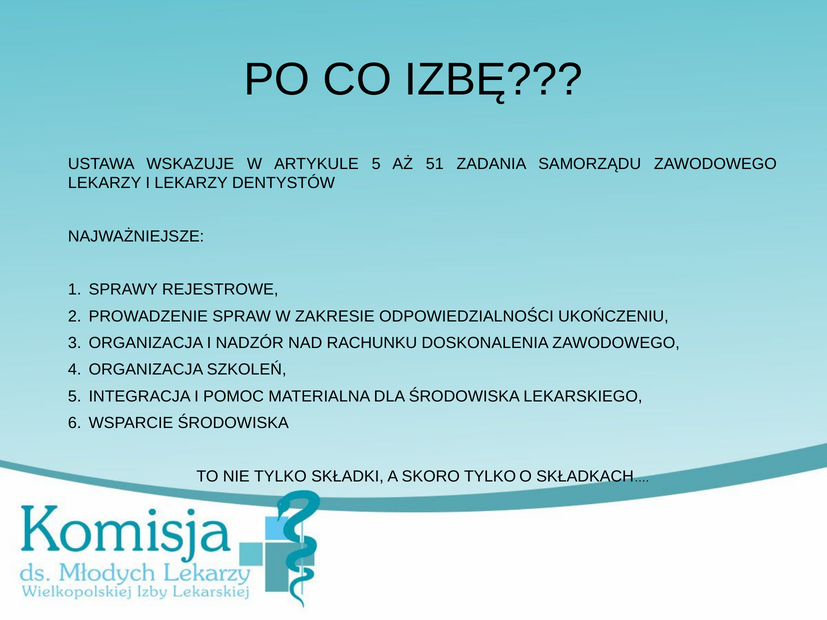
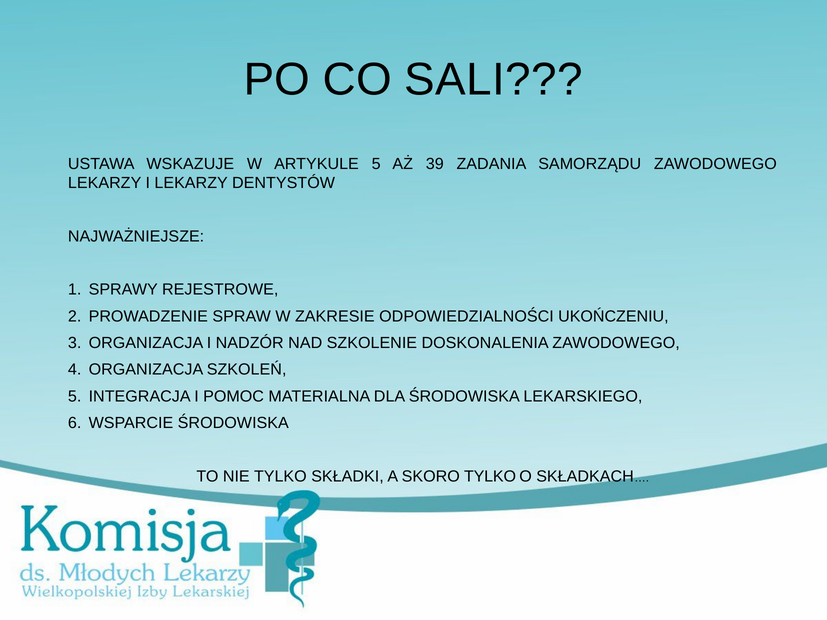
IZBĘ: IZBĘ -> SALI
51: 51 -> 39
RACHUNKU: RACHUNKU -> SZKOLENIE
